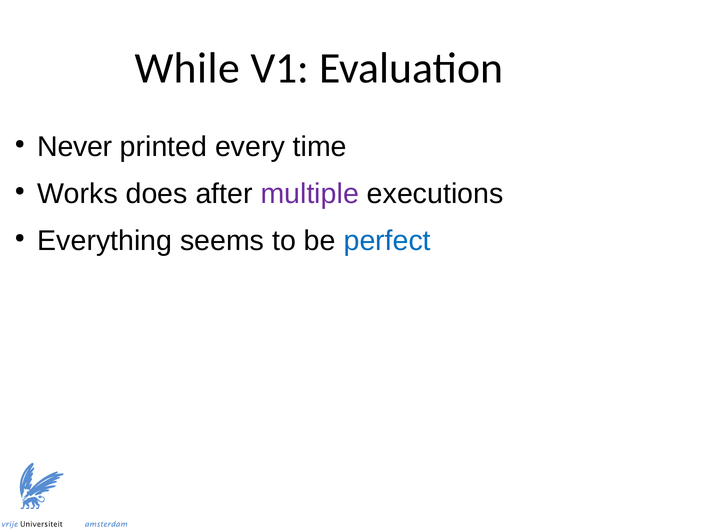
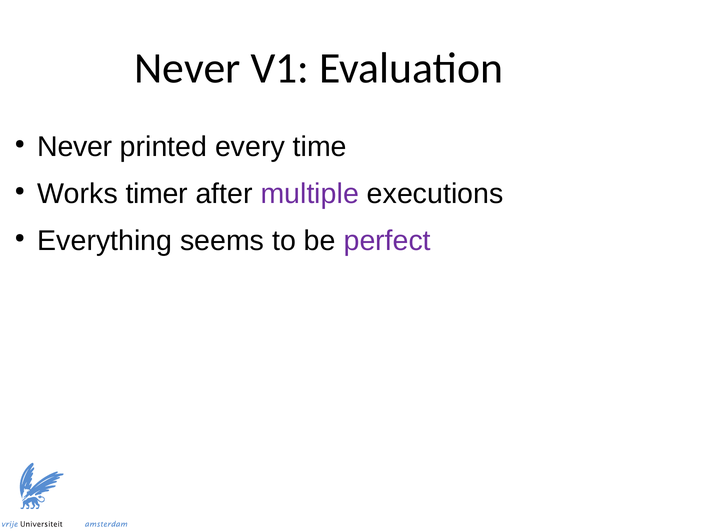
While at (187, 69): While -> Never
does: does -> timer
perfect colour: blue -> purple
